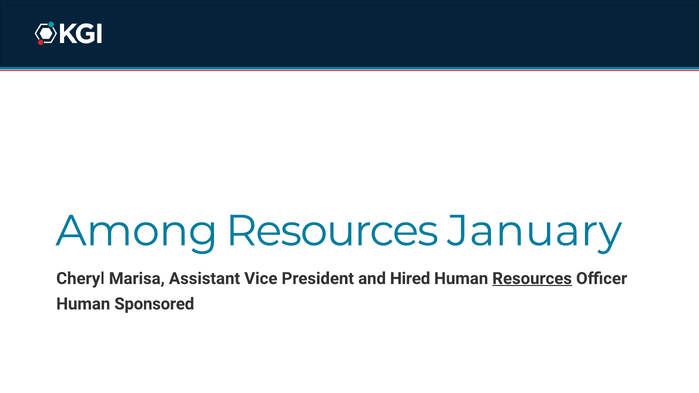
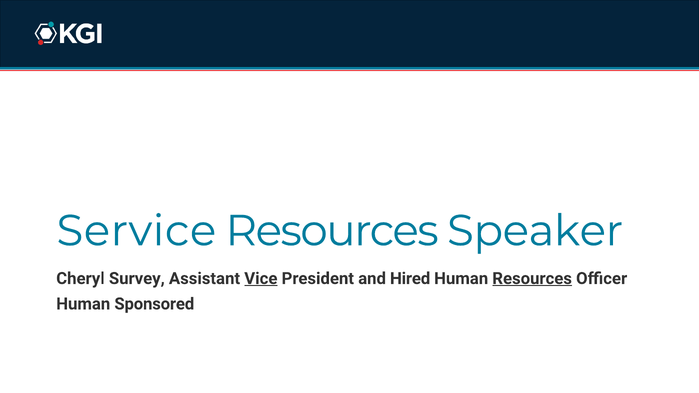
Among: Among -> Service
January: January -> Speaker
Marisa: Marisa -> Survey
Vice underline: none -> present
